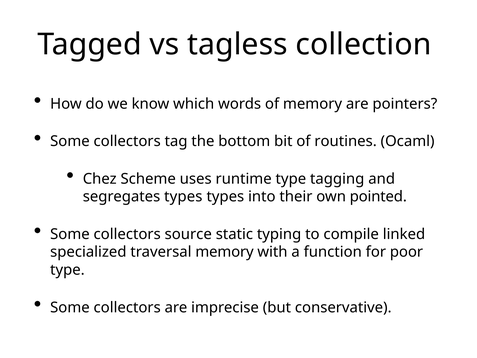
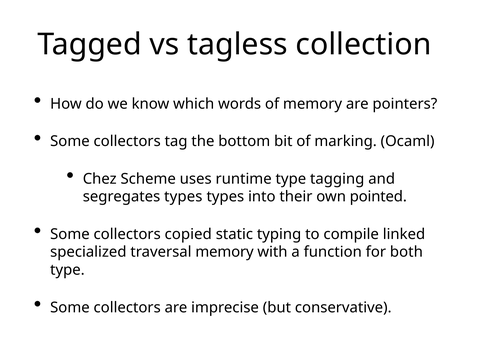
routines: routines -> marking
source: source -> copied
poor: poor -> both
